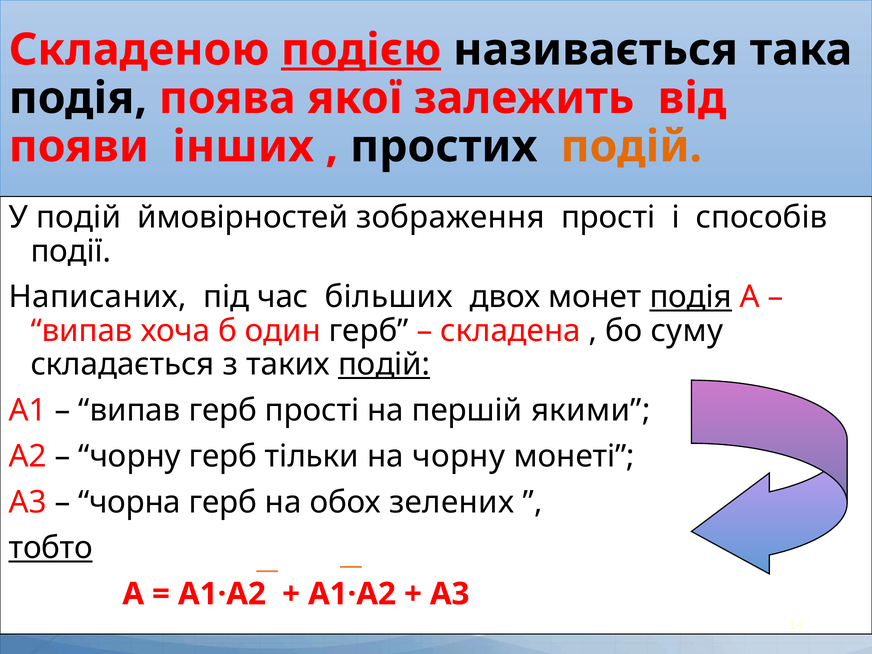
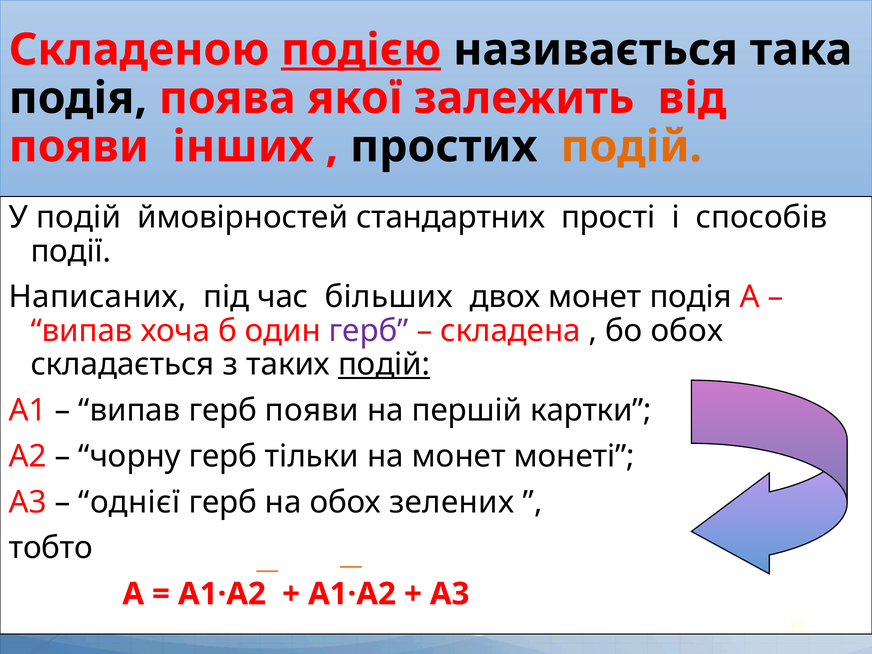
зображення: зображення -> стандартних
подія at (691, 297) underline: present -> none
герб at (369, 331) colour: black -> purple
бо суму: суму -> обох
герб прості: прості -> появи
якими: якими -> картки
на чорну: чорну -> монет
чорна: чорна -> однієї
тобто underline: present -> none
